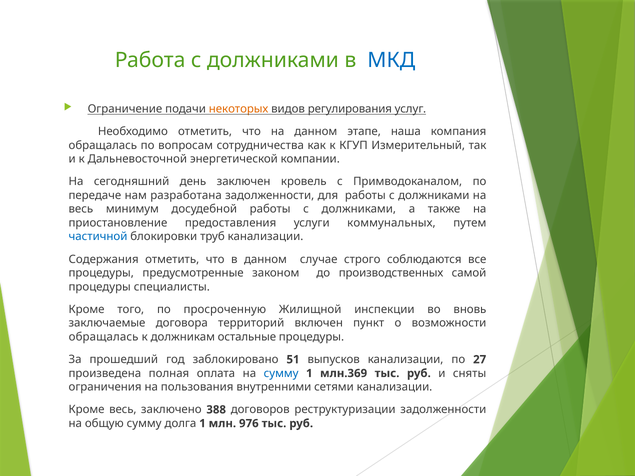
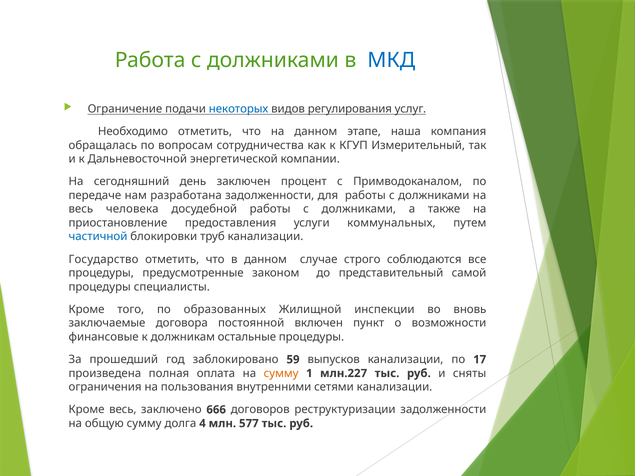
некоторых colour: orange -> blue
кровель: кровель -> процент
минимум: минимум -> человека
Содержания: Содержания -> Государство
производственных: производственных -> представительный
просроченную: просроченную -> образованных
территорий: территорий -> постоянной
обращалась at (104, 337): обращалась -> финансовые
51: 51 -> 59
27: 27 -> 17
сумму at (281, 373) colour: blue -> orange
млн.369: млн.369 -> млн.227
388: 388 -> 666
долга 1: 1 -> 4
976: 976 -> 577
